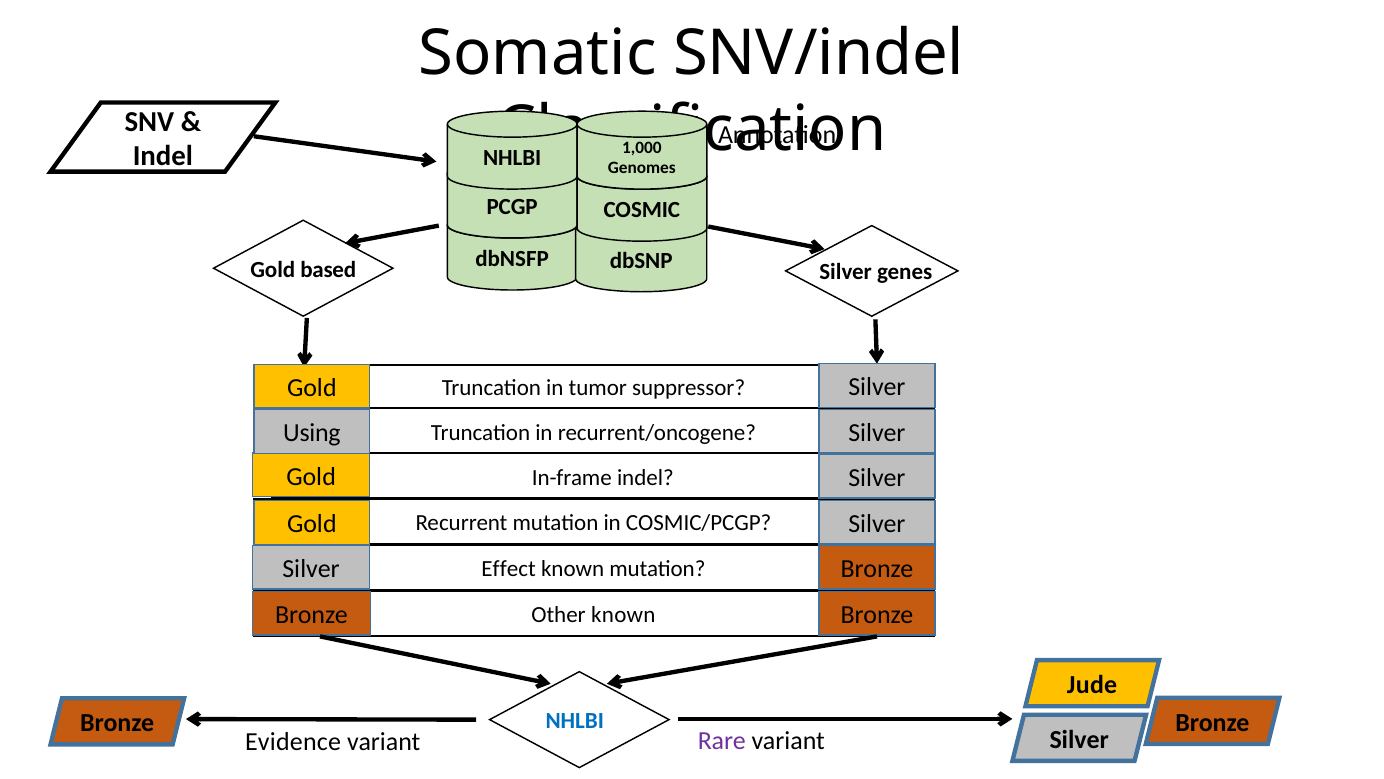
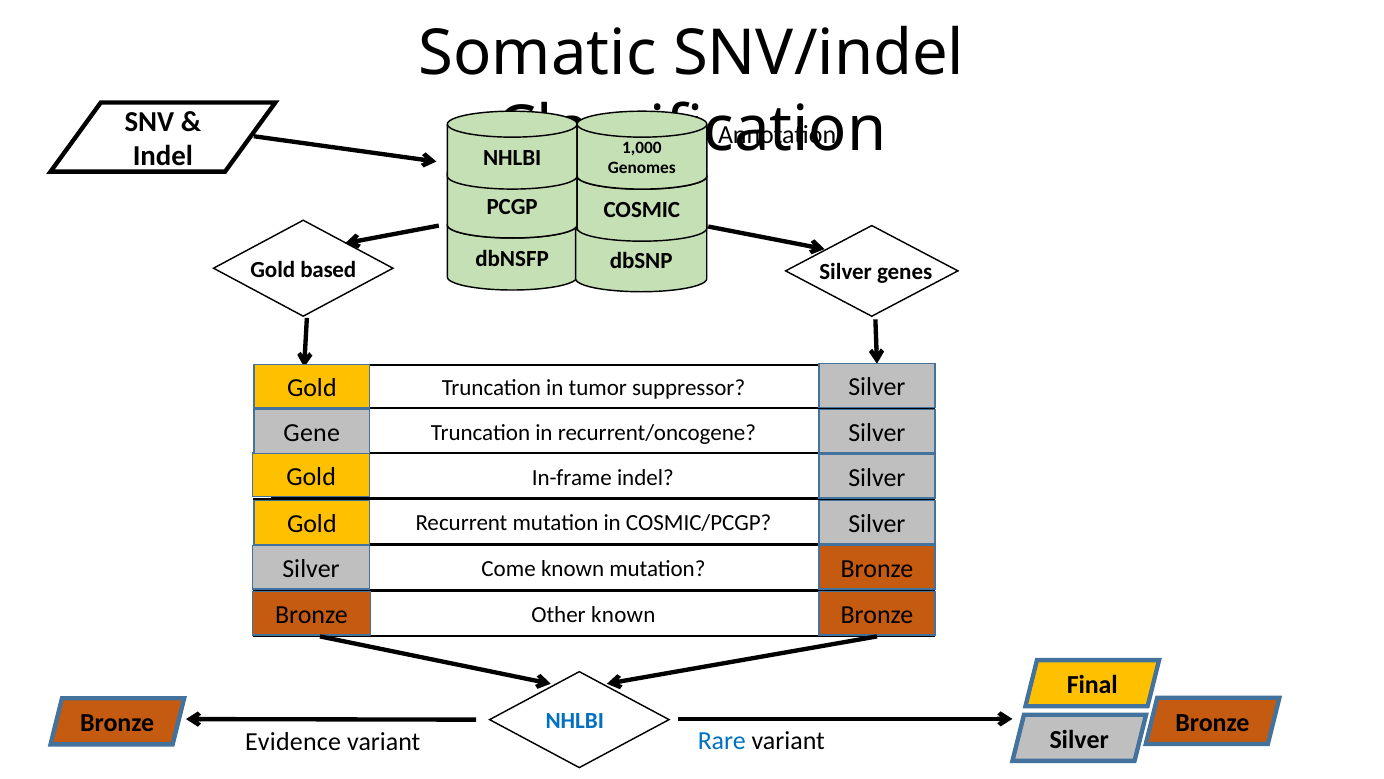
Using: Using -> Gene
Effect: Effect -> Come
Jude: Jude -> Final
Rare colour: purple -> blue
